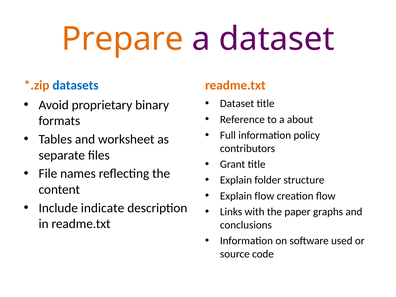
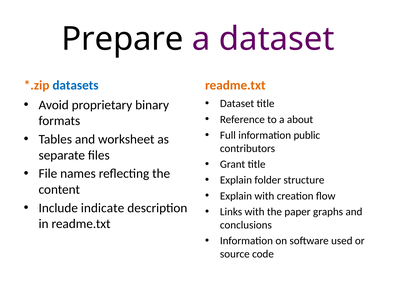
Prepare colour: orange -> black
policy: policy -> public
Explain flow: flow -> with
